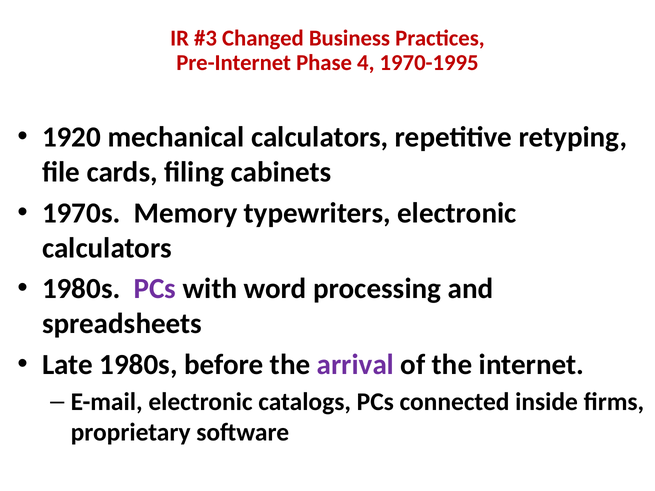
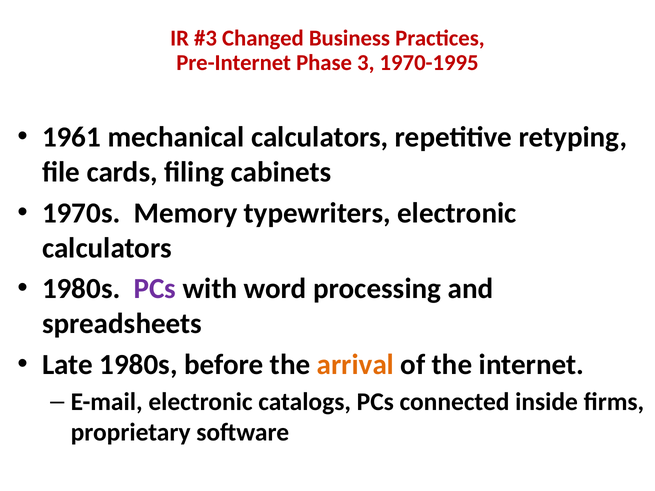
4: 4 -> 3
1920: 1920 -> 1961
arrival colour: purple -> orange
